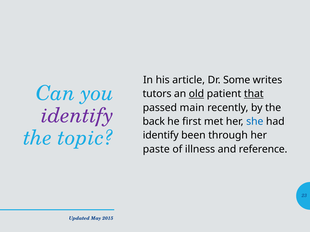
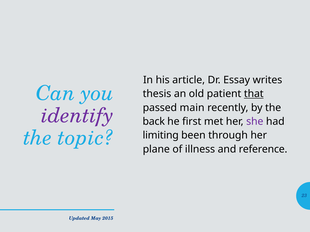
Some: Some -> Essay
tutors: tutors -> thesis
old underline: present -> none
she colour: blue -> purple
identify at (161, 136): identify -> limiting
paste: paste -> plane
